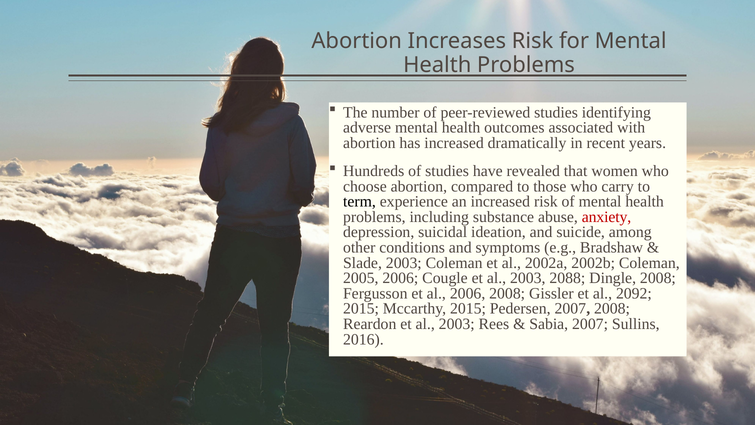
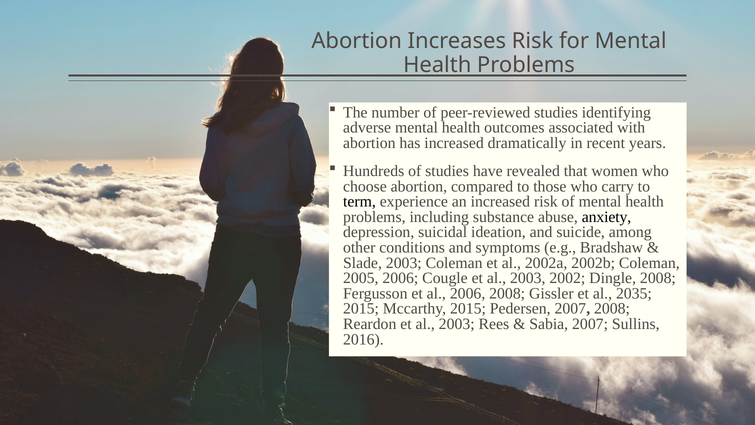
anxiety colour: red -> black
2088: 2088 -> 2002
2092: 2092 -> 2035
